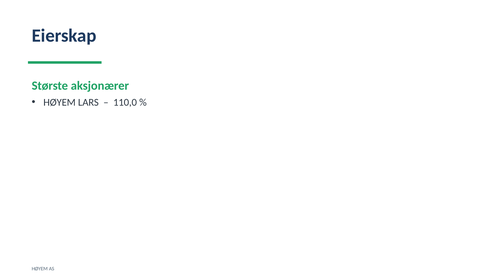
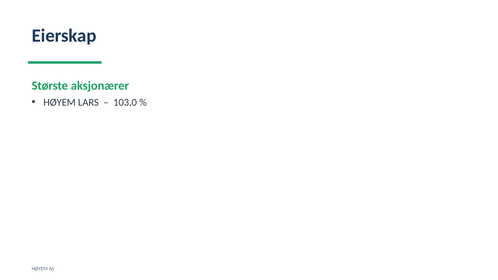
110,0: 110,0 -> 103,0
